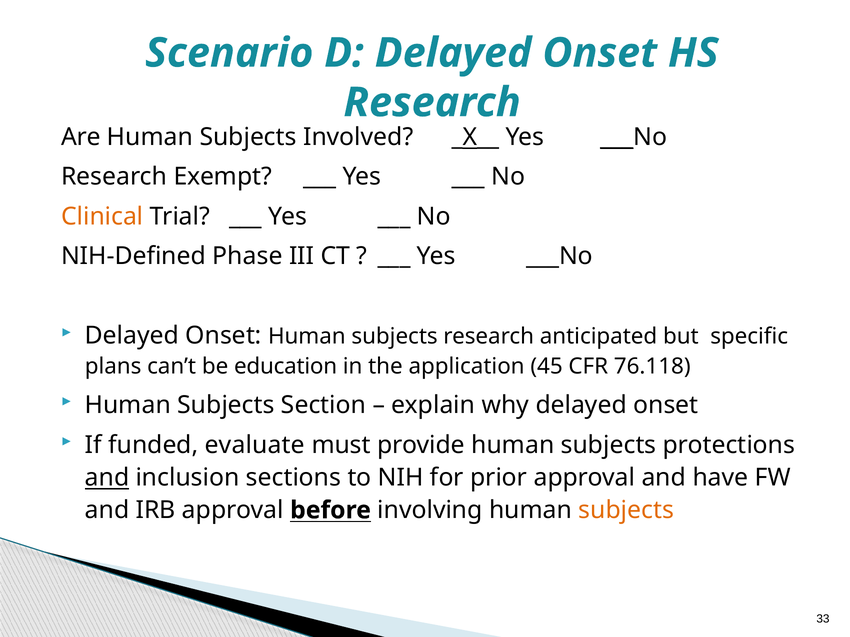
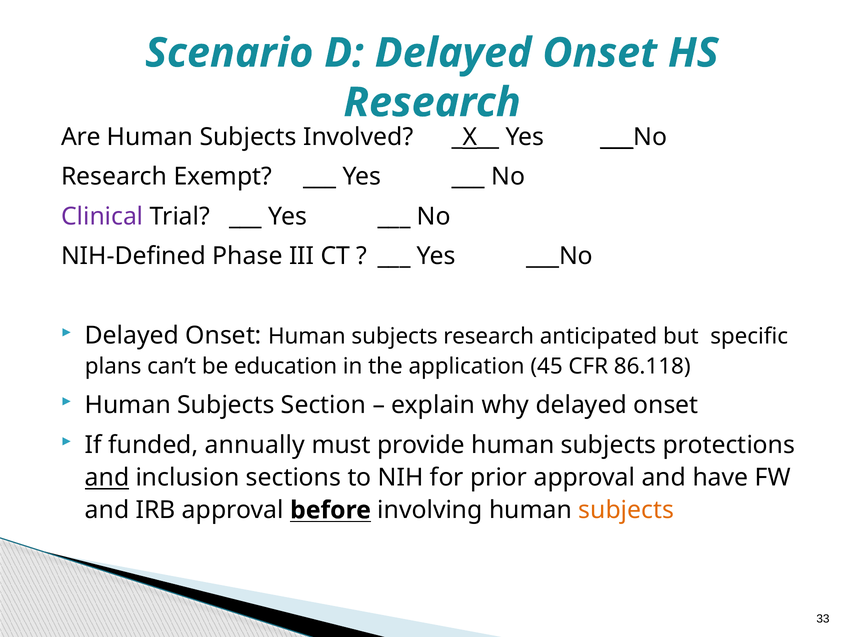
Clinical colour: orange -> purple
76.118: 76.118 -> 86.118
evaluate: evaluate -> annually
